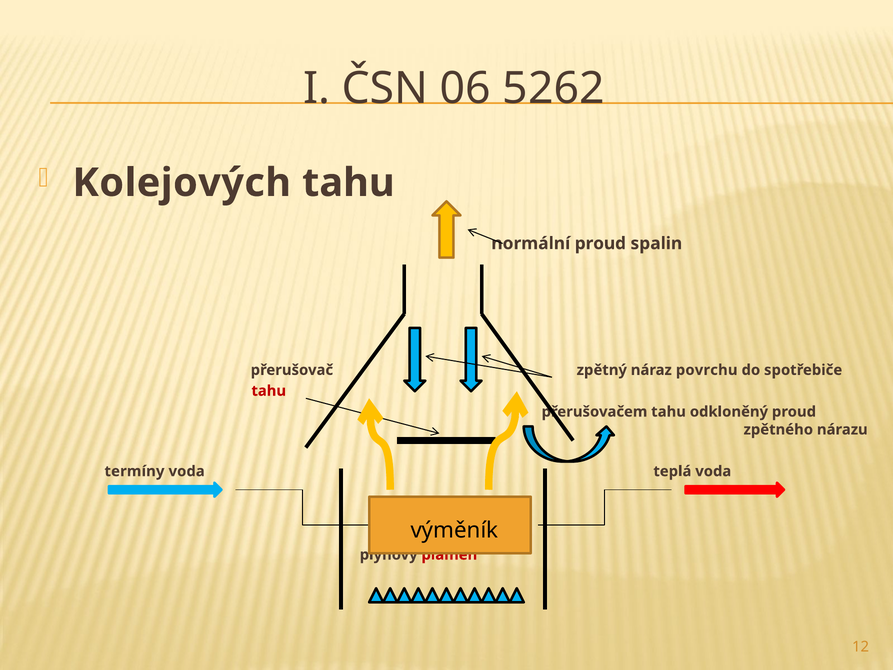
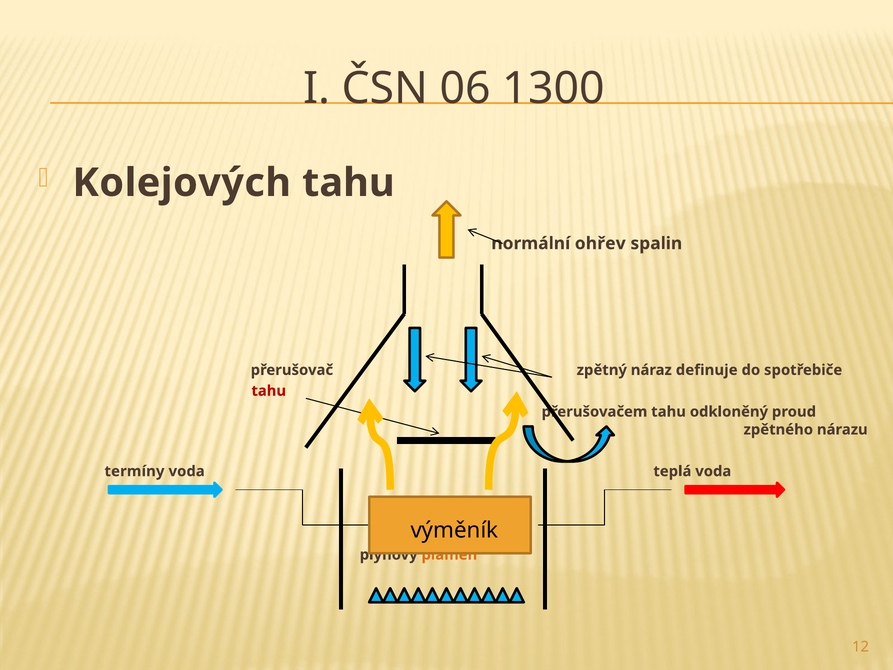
5262: 5262 -> 1300
normální proud: proud -> ohřev
povrchu: povrchu -> definuje
plamen colour: red -> orange
